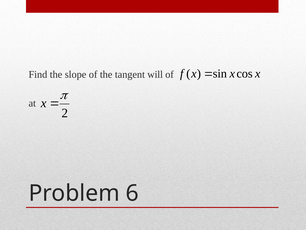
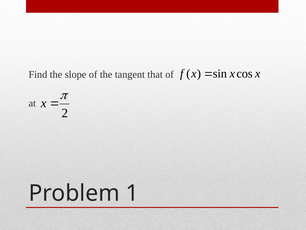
will: will -> that
6: 6 -> 1
